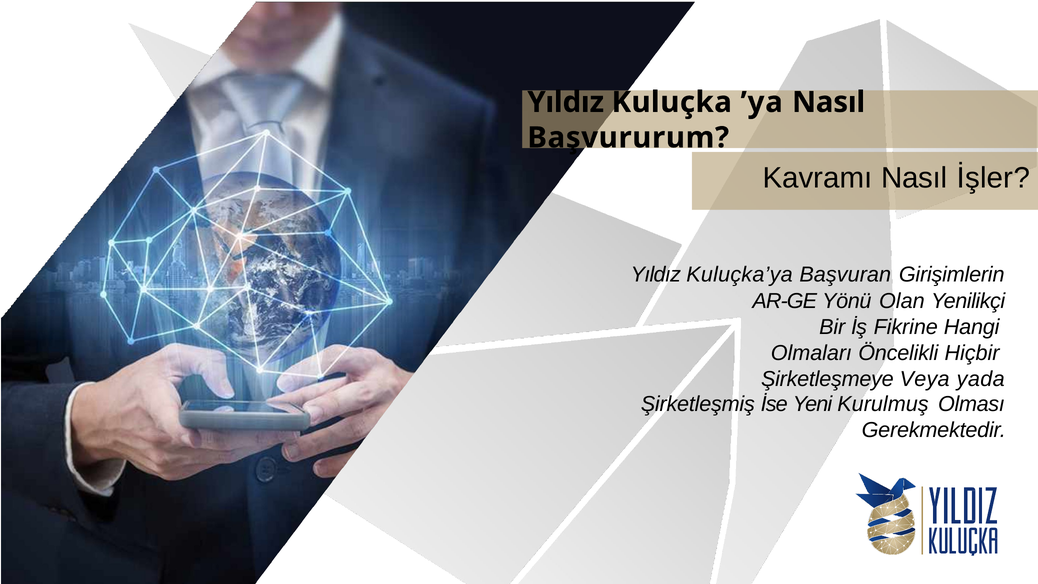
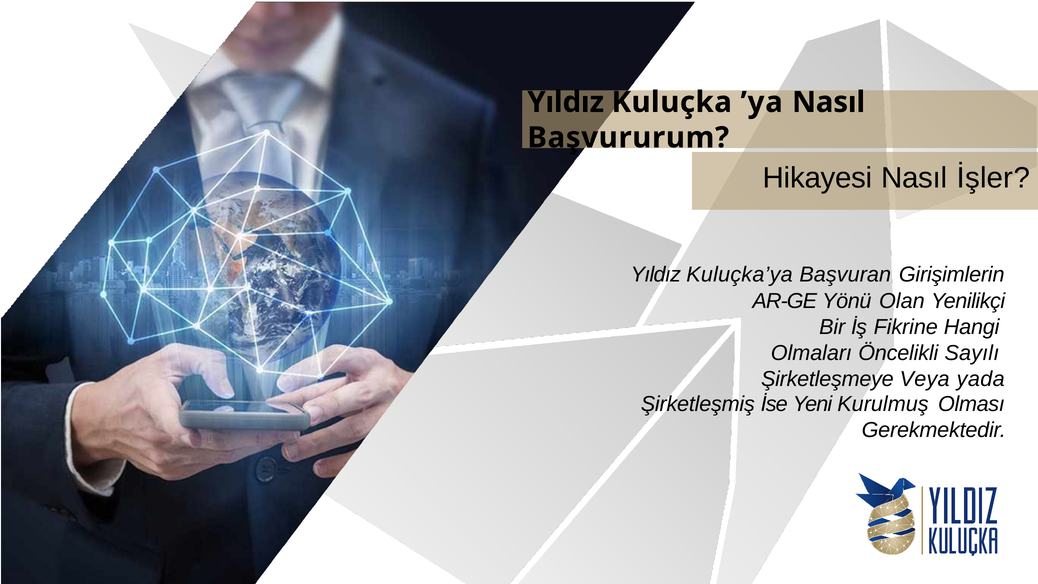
Kavramı: Kavramı -> Hikayesi
Hiçbir: Hiçbir -> Sayılı
